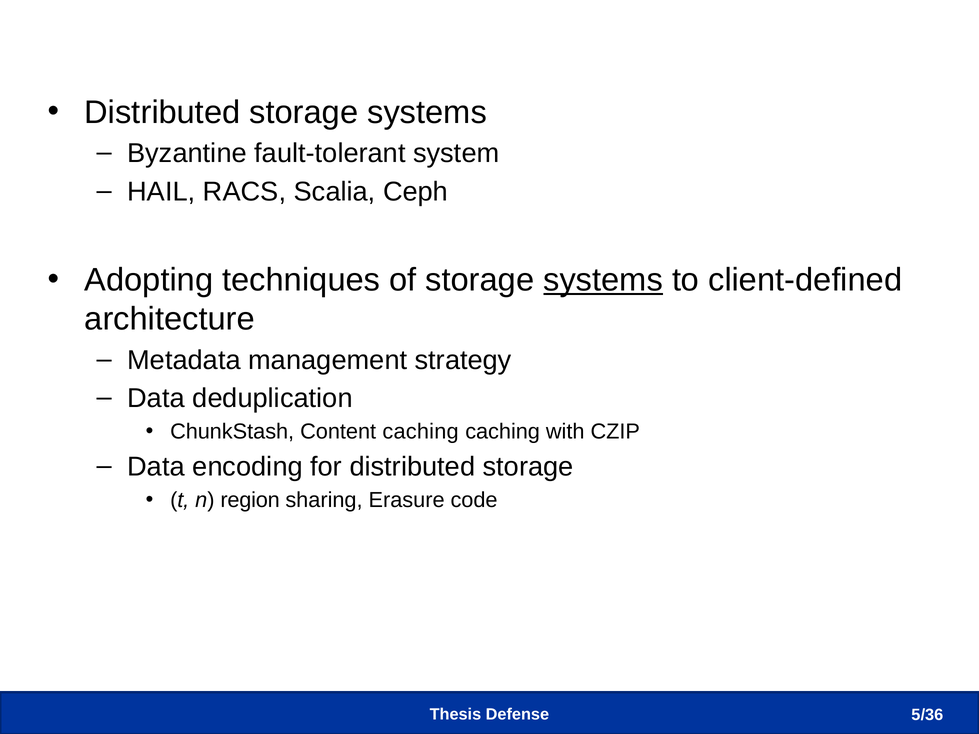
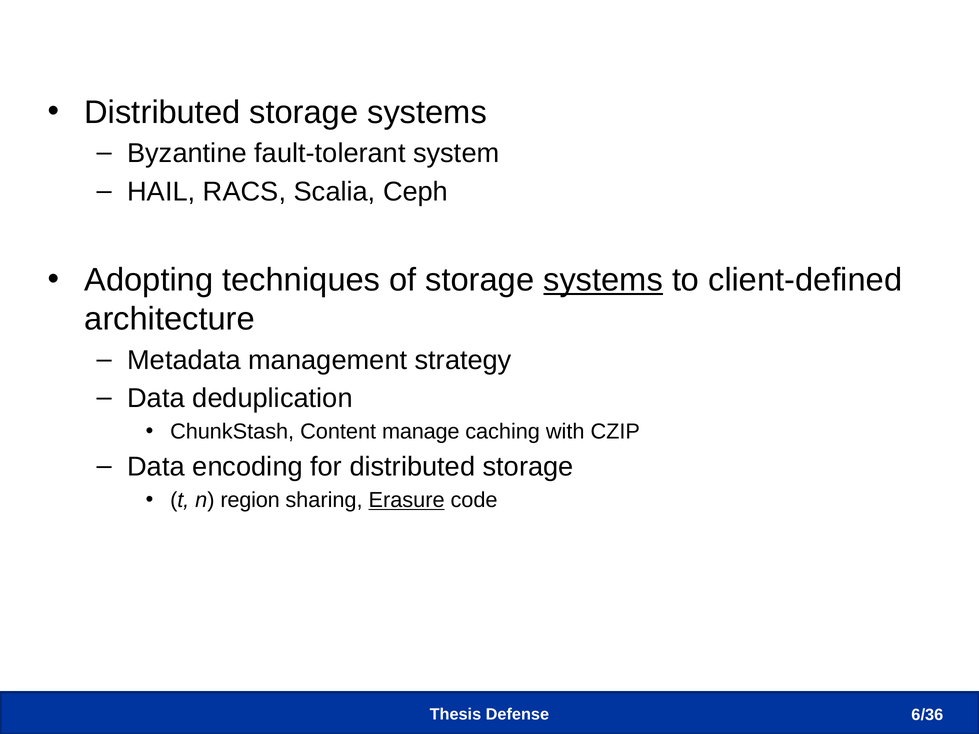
Content caching: caching -> manage
Erasure underline: none -> present
5: 5 -> 6
